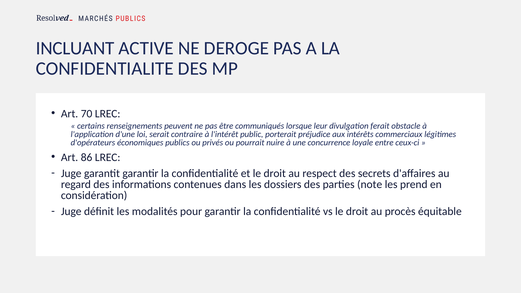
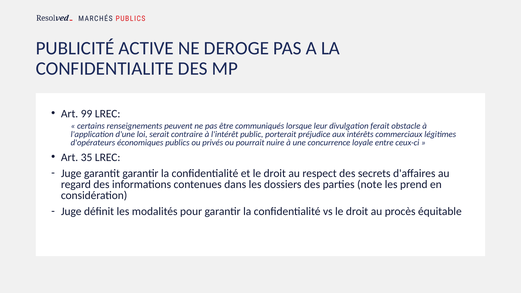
INCLUANT: INCLUANT -> PUBLICITÉ
70: 70 -> 99
86: 86 -> 35
